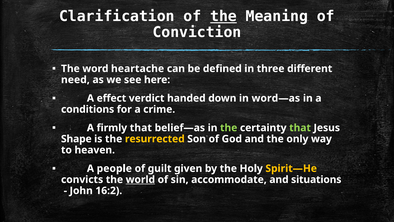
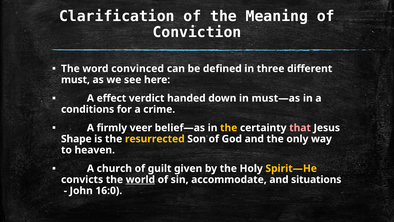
the at (224, 16) underline: present -> none
heartache: heartache -> convinced
need: need -> must
word—as: word—as -> must—as
firmly that: that -> veer
the at (229, 128) colour: light green -> yellow
that at (300, 128) colour: light green -> pink
people: people -> church
16:2: 16:2 -> 16:0
